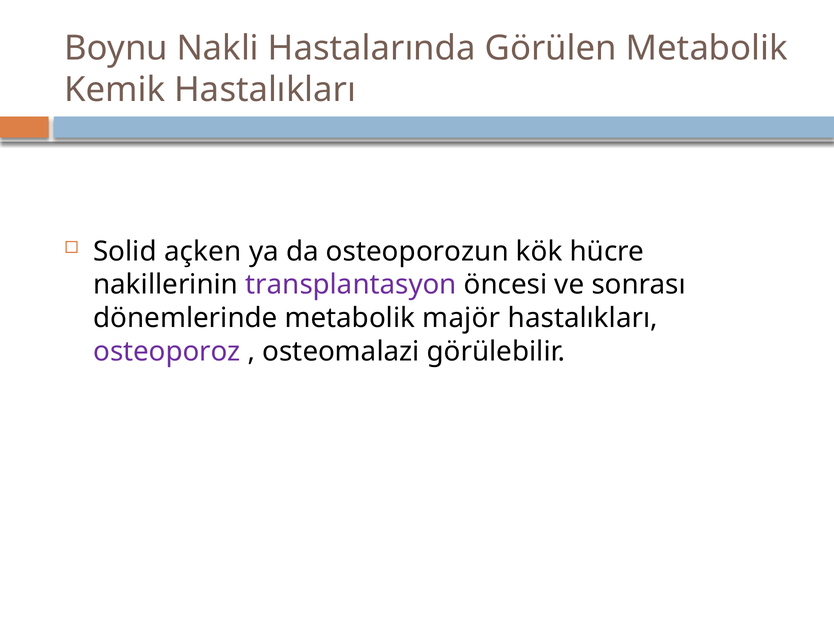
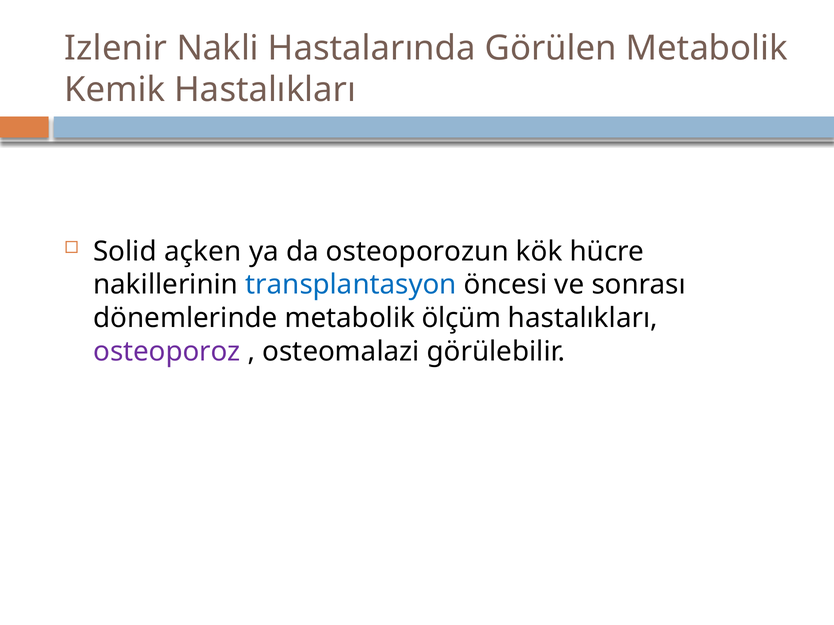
Boynu: Boynu -> Izlenir
transplantasyon colour: purple -> blue
majör: majör -> ölçüm
